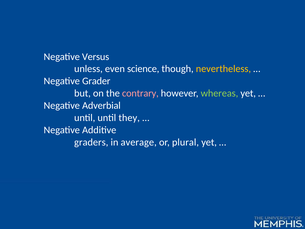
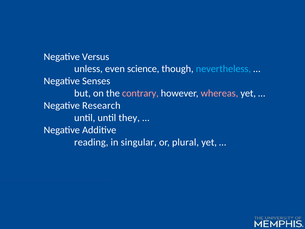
nevertheless colour: yellow -> light blue
Grader: Grader -> Senses
whereas colour: light green -> pink
Adverbial: Adverbial -> Research
graders: graders -> reading
average: average -> singular
